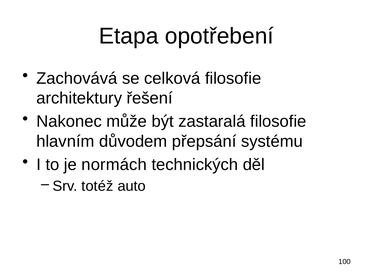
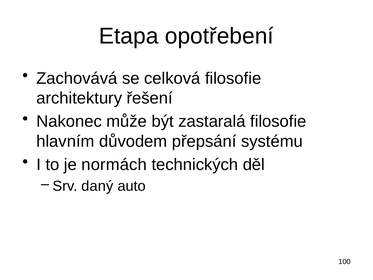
totéž: totéž -> daný
